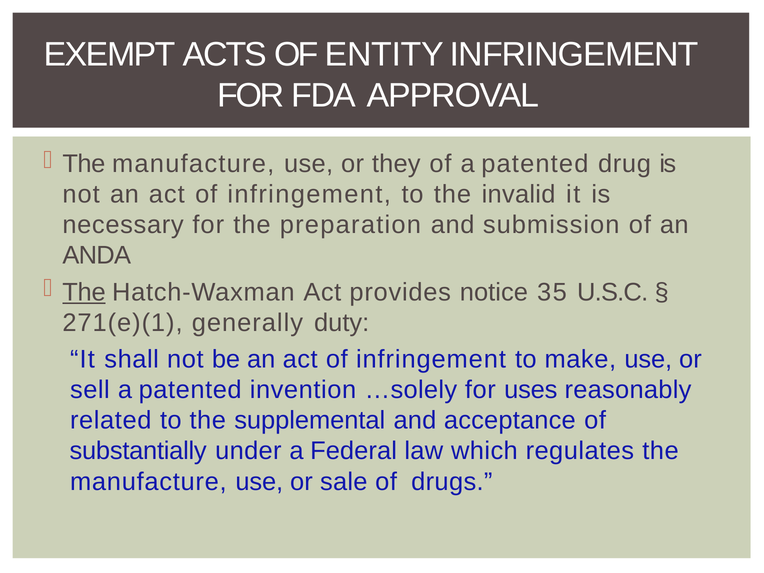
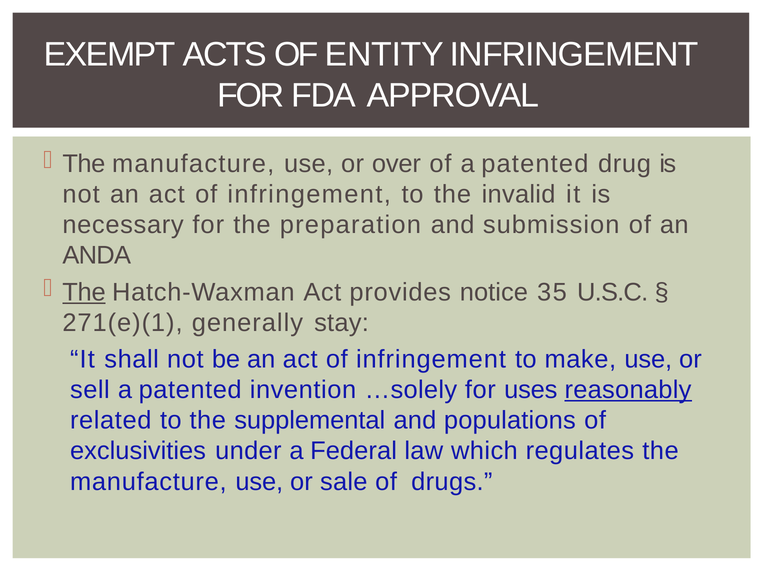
they: they -> over
duty: duty -> stay
reasonably underline: none -> present
acceptance: acceptance -> populations
substantially: substantially -> exclusivities
